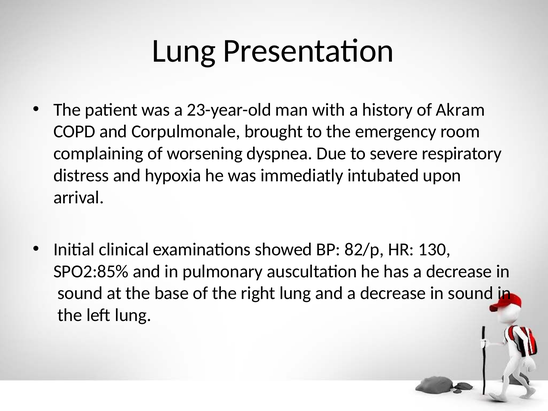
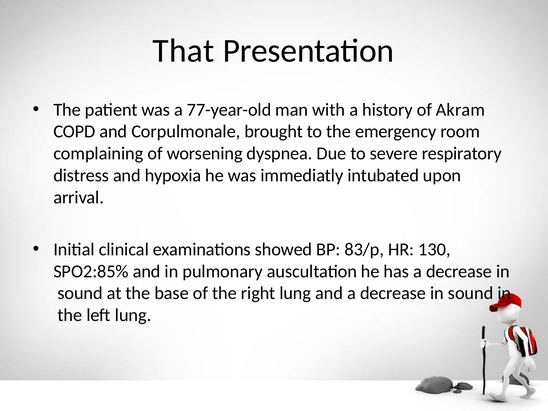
Lung at (184, 51): Lung -> That
23-year-old: 23-year-old -> 77-year-old
82/p: 82/p -> 83/p
